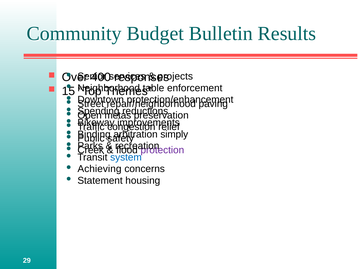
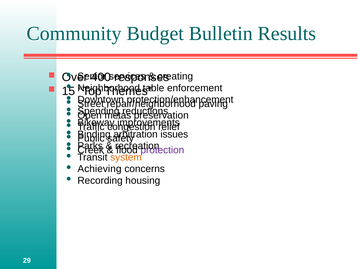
projects: projects -> creating
simply: simply -> issues
system colour: blue -> orange
Statement: Statement -> Recording
